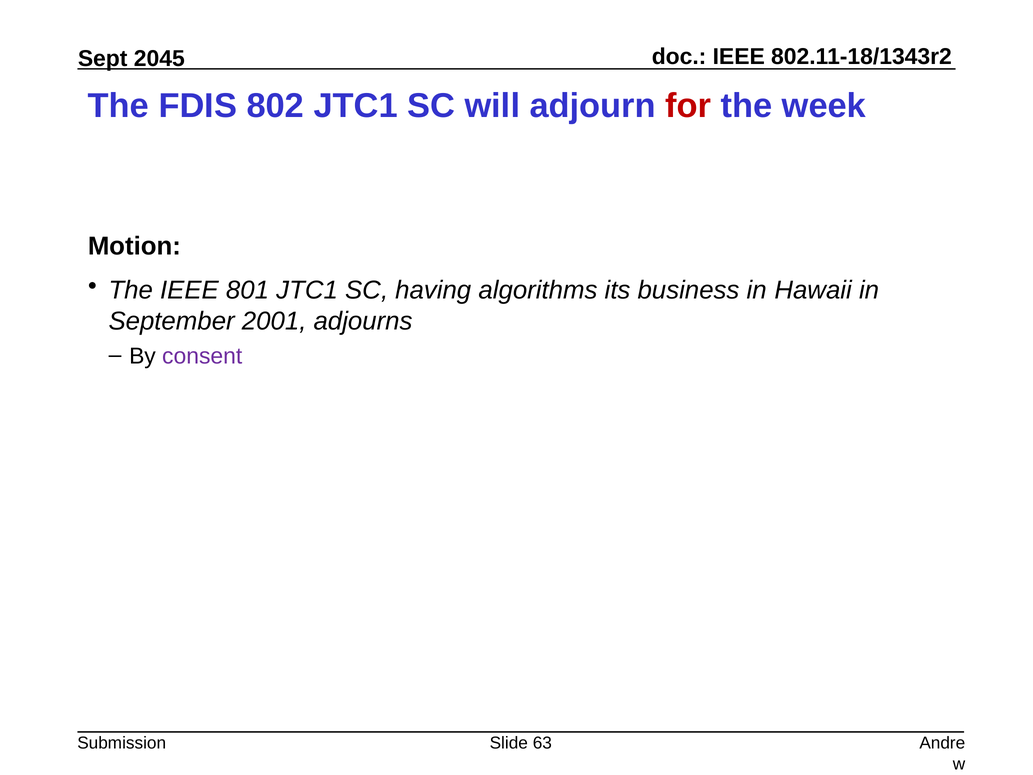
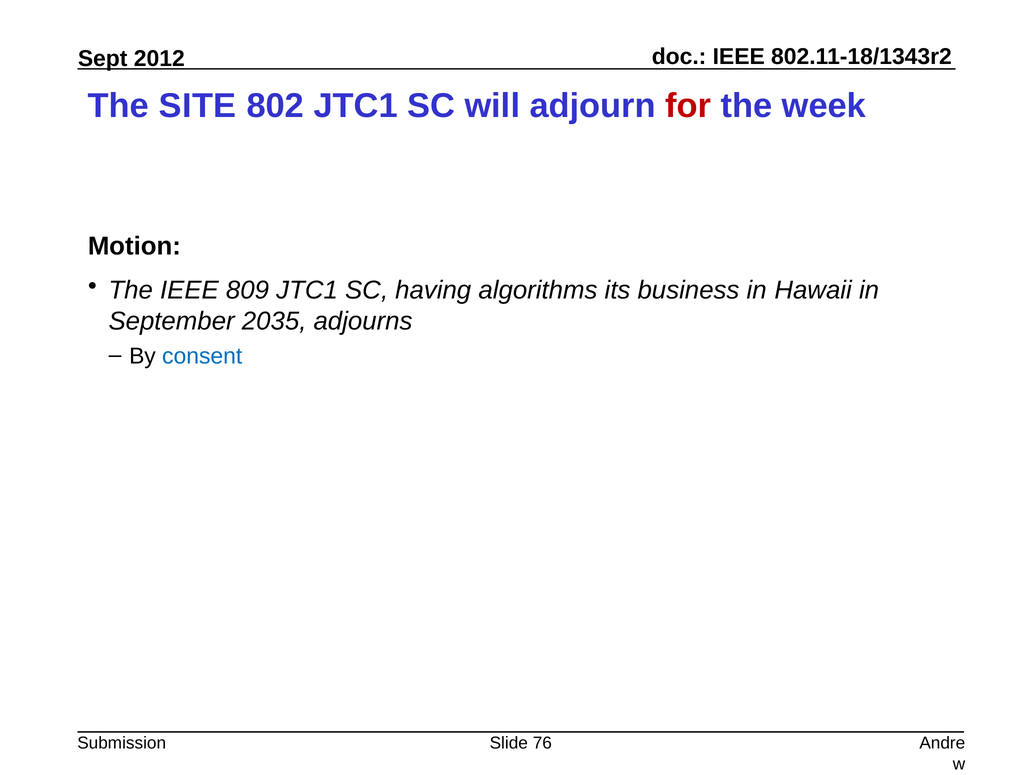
2045: 2045 -> 2012
FDIS: FDIS -> SITE
801: 801 -> 809
2001: 2001 -> 2035
consent colour: purple -> blue
63: 63 -> 76
